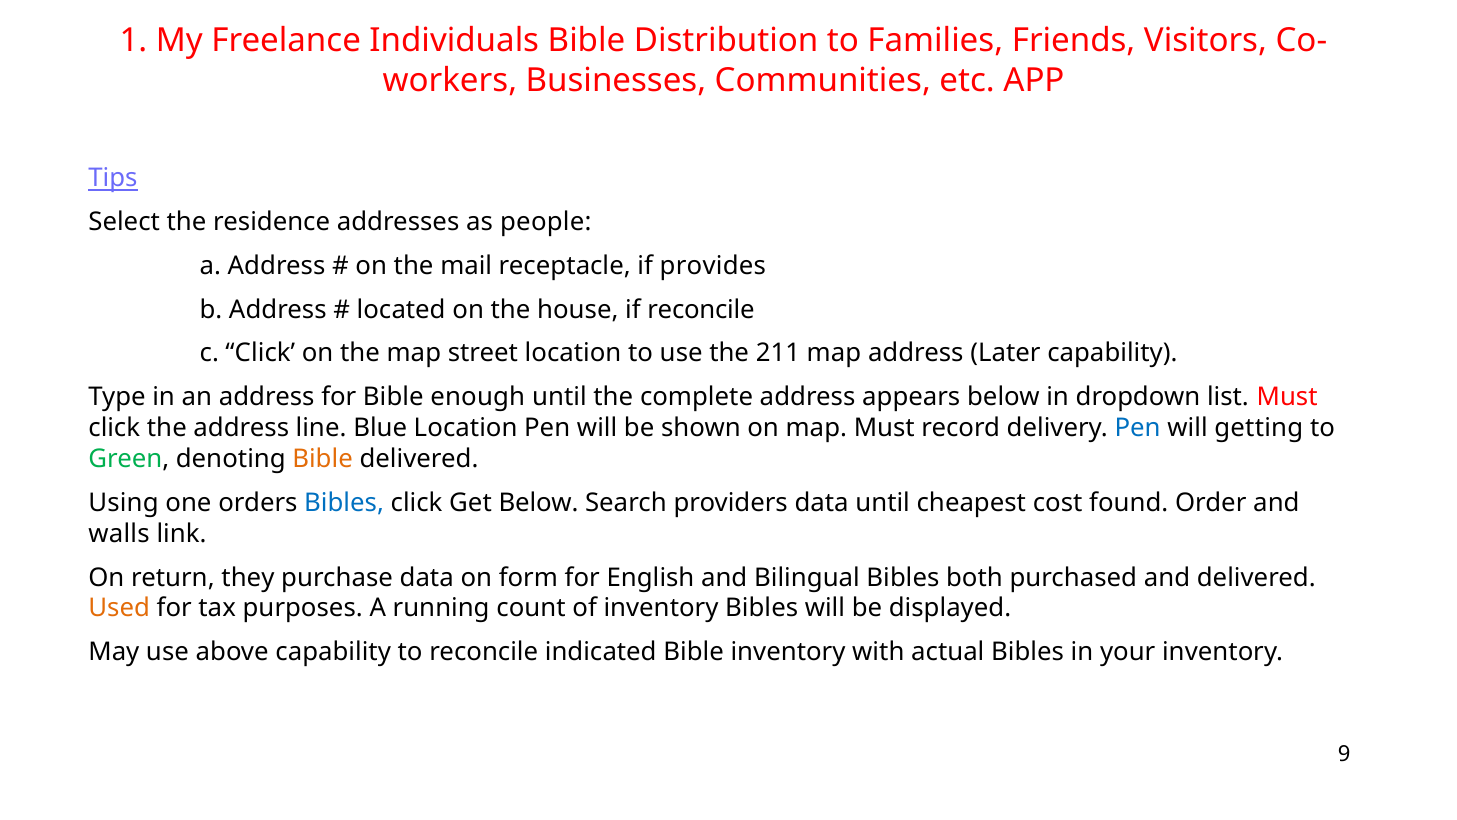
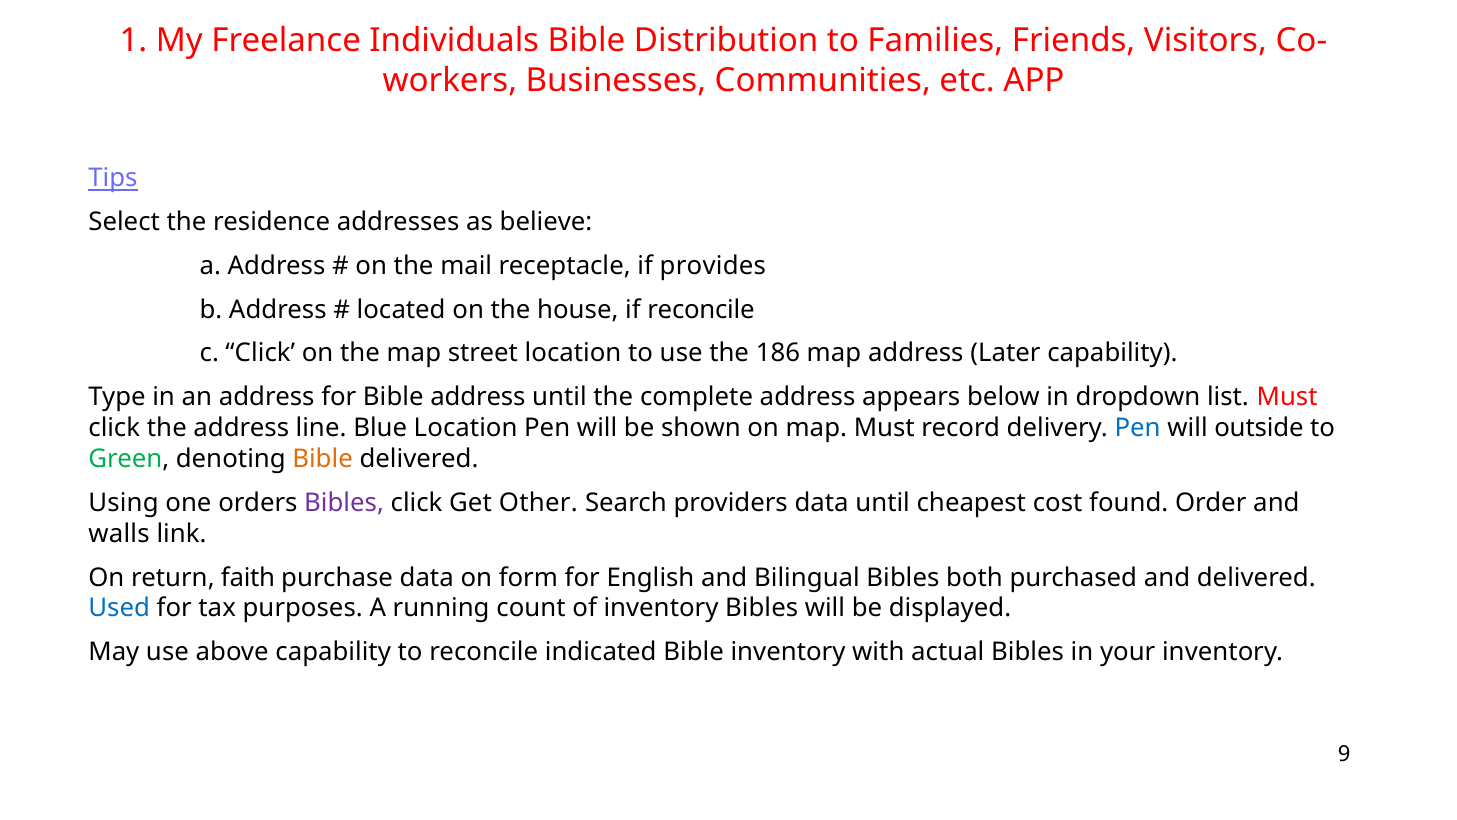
people: people -> believe
211: 211 -> 186
Bible enough: enough -> address
getting: getting -> outside
Bibles at (344, 503) colour: blue -> purple
Get Below: Below -> Other
they: they -> faith
Used colour: orange -> blue
